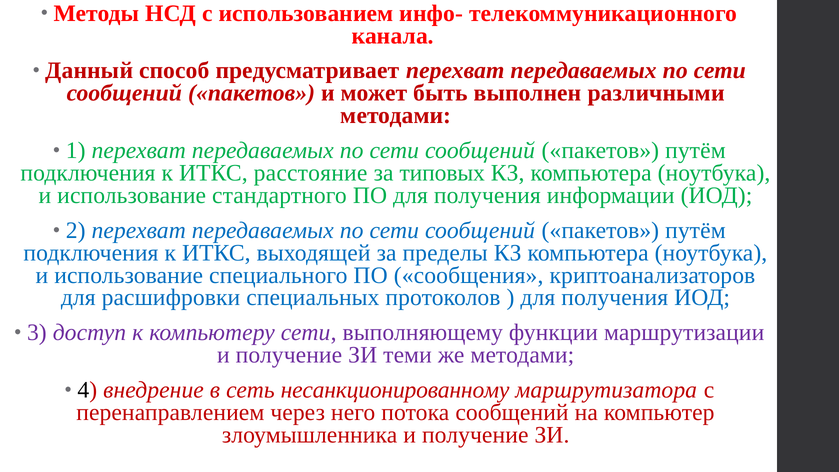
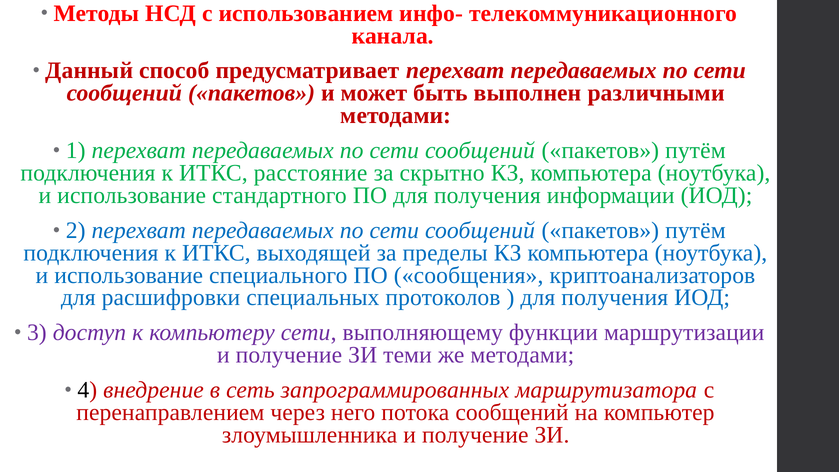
типовых: типовых -> скрытно
несанкционированному: несанкционированному -> запрограммированных
